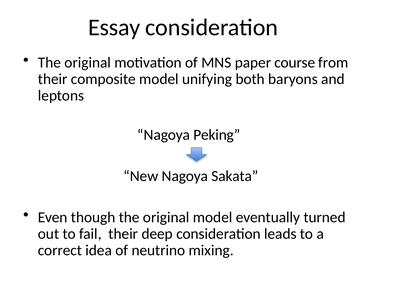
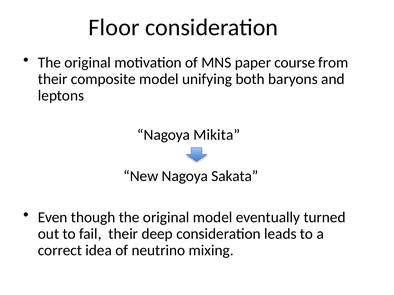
Essay: Essay -> Floor
Peking: Peking -> Mikita
